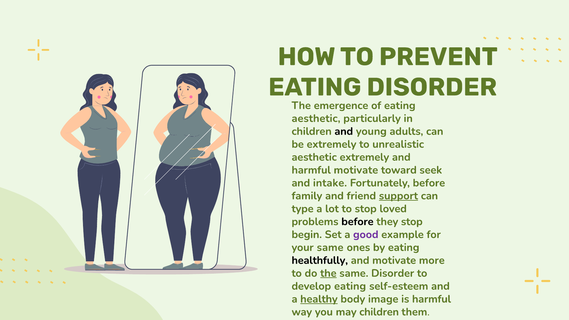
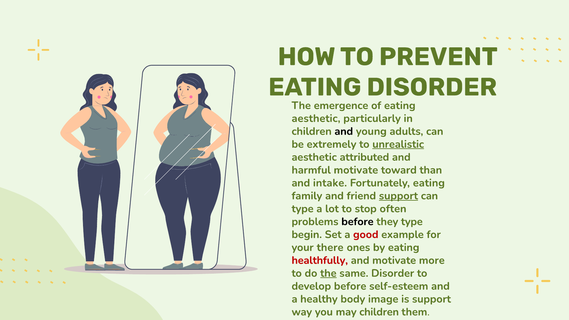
unrealistic underline: none -> present
aesthetic extremely: extremely -> attributed
seek: seek -> than
Fortunately before: before -> eating
loved: loved -> often
they stop: stop -> type
good colour: purple -> red
your same: same -> there
healthfully colour: black -> red
develop eating: eating -> before
healthy underline: present -> none
is harmful: harmful -> support
